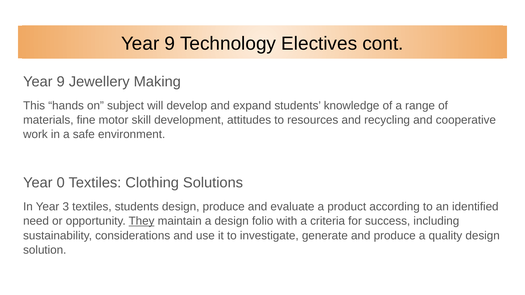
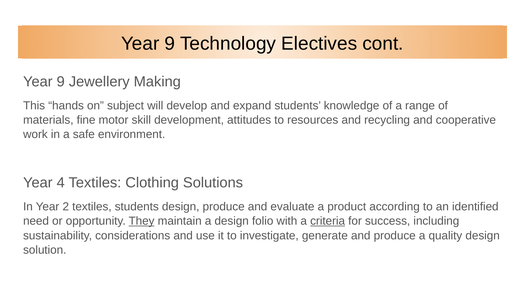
0: 0 -> 4
3: 3 -> 2
criteria underline: none -> present
